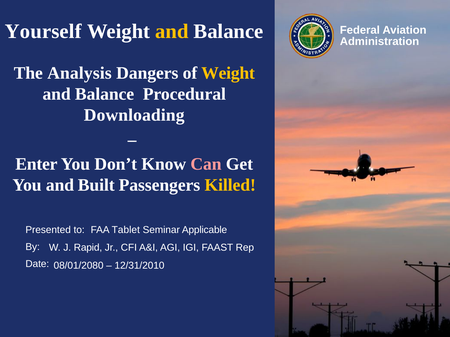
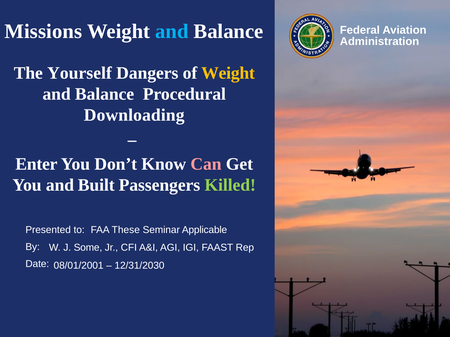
Yourself: Yourself -> Missions
and at (172, 31) colour: yellow -> light blue
Analysis: Analysis -> Yourself
Killed colour: yellow -> light green
Tablet: Tablet -> These
Rapid: Rapid -> Some
08/01/2080: 08/01/2080 -> 08/01/2001
12/31/2010: 12/31/2010 -> 12/31/2030
